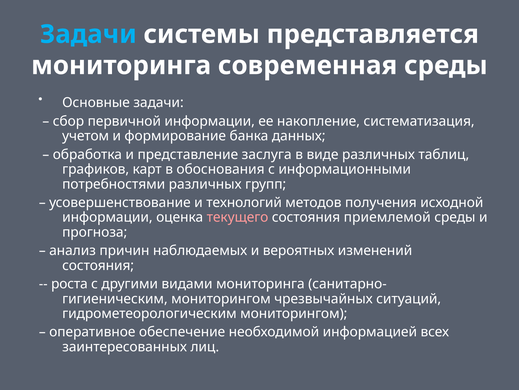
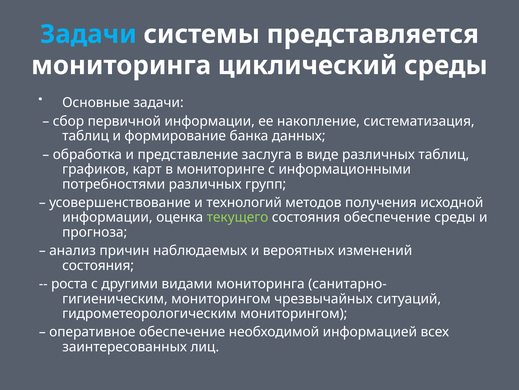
современная: современная -> циклический
учетом at (86, 136): учетом -> таблиц
обоснования: обоснования -> мониторинге
текущего colour: pink -> light green
состояния приемлемой: приемлемой -> обеспечение
